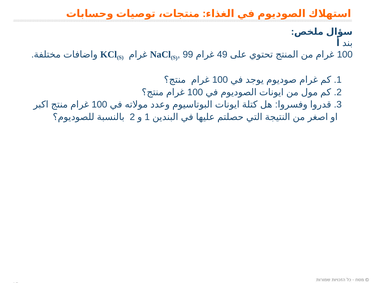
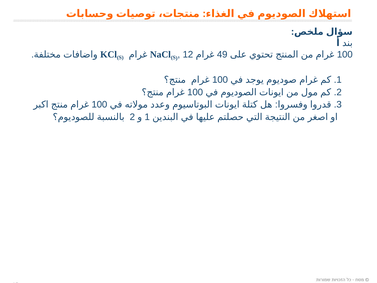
99: 99 -> 12
